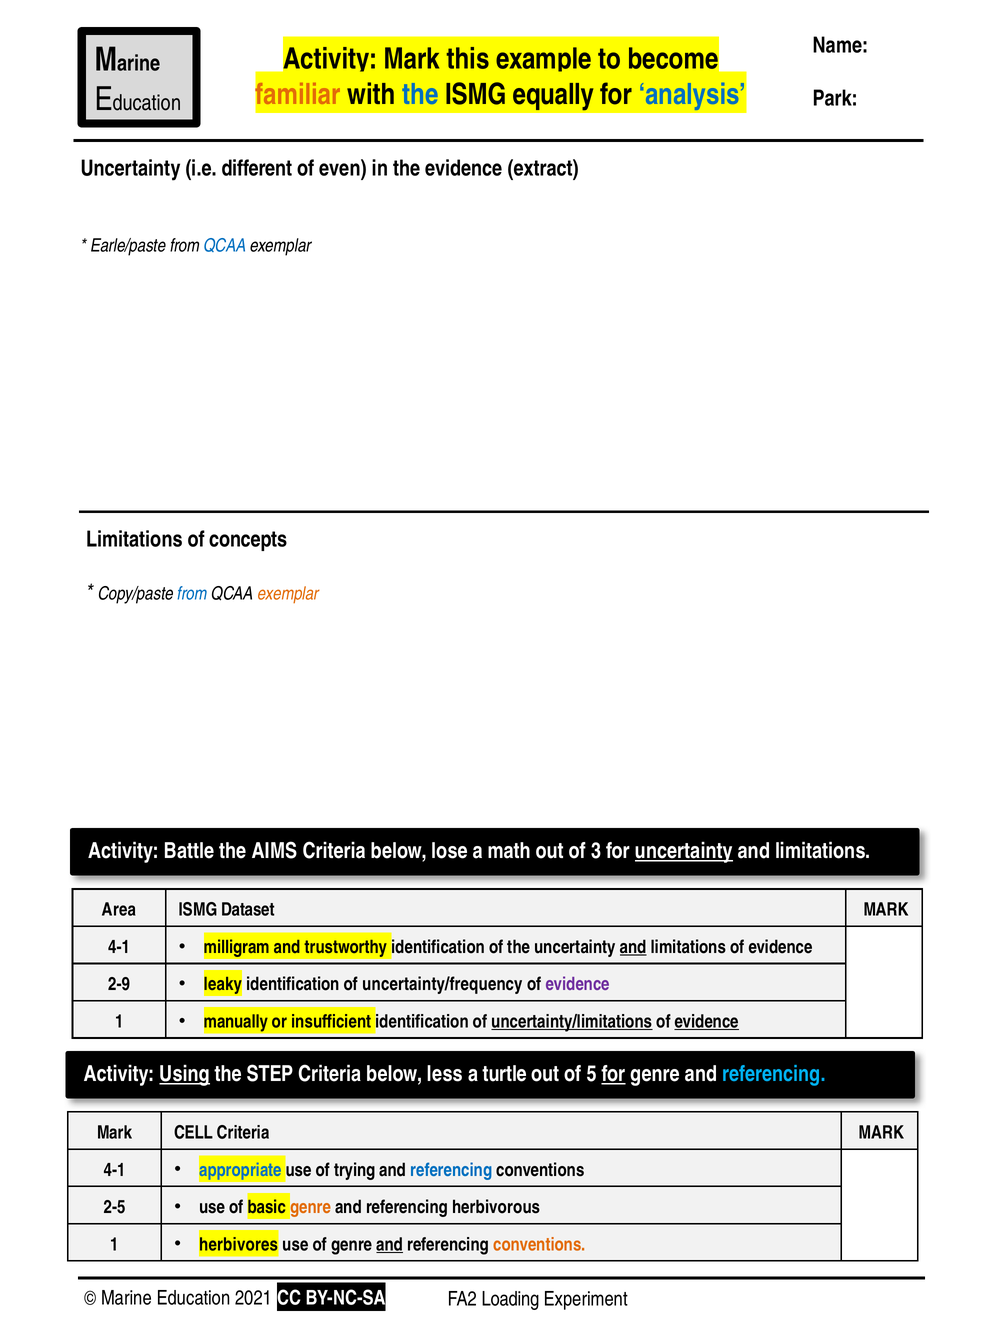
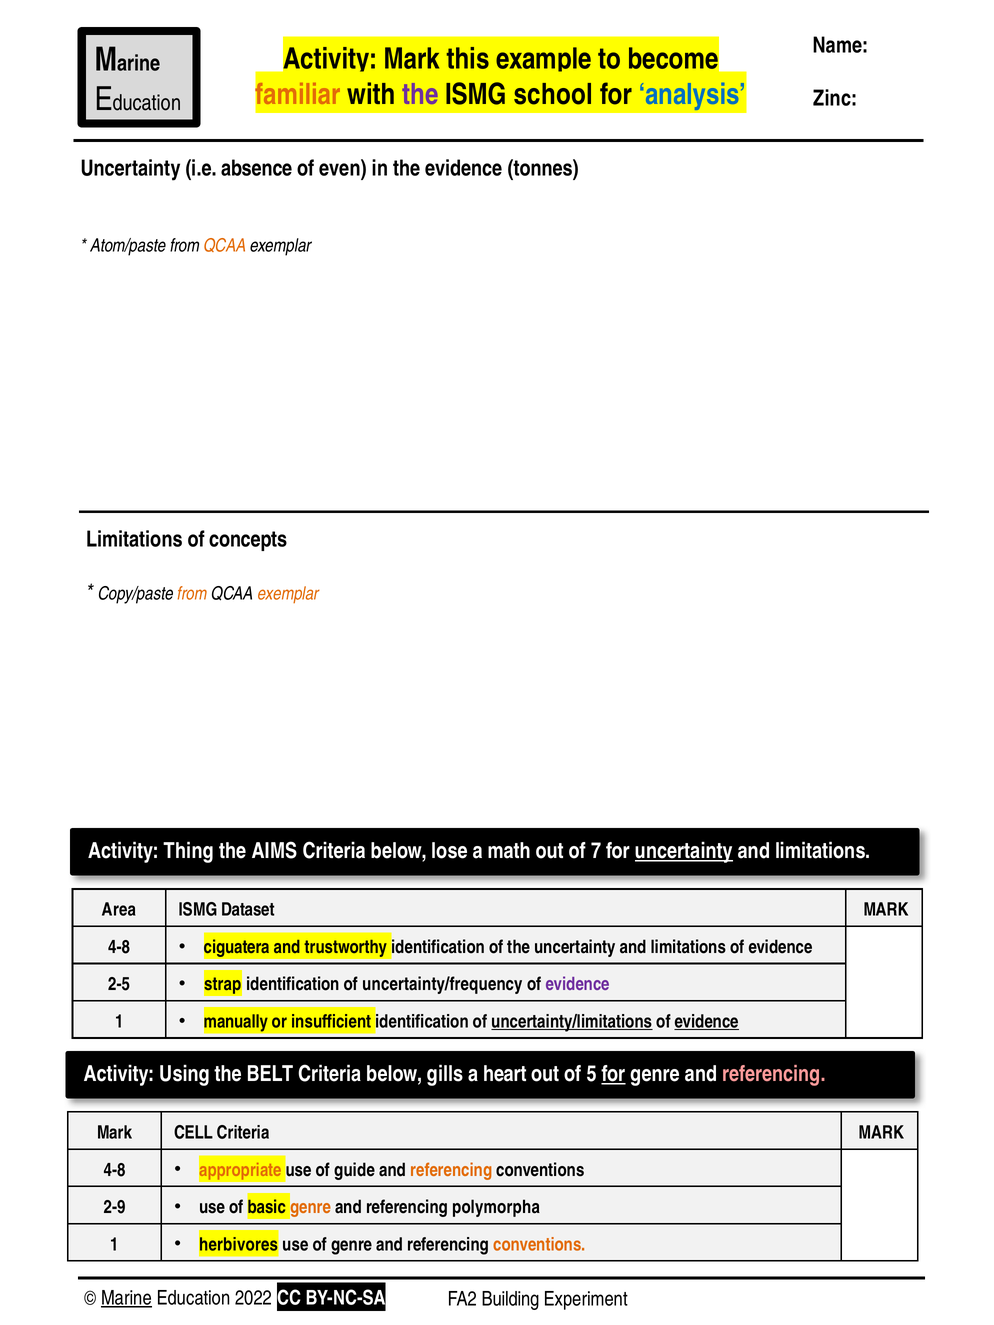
the at (420, 94) colour: blue -> purple
equally: equally -> school
Park: Park -> Zinc
different: different -> absence
extract: extract -> tonnes
Earle/paste: Earle/paste -> Atom/paste
QCAA at (225, 246) colour: blue -> orange
from at (192, 594) colour: blue -> orange
Battle: Battle -> Thing
3: 3 -> 7
4-1 at (119, 947): 4-1 -> 4-8
milligram: milligram -> ciguatera
and at (633, 947) underline: present -> none
2-9: 2-9 -> 2-5
leaky: leaky -> strap
Using underline: present -> none
STEP: STEP -> BELT
less: less -> gills
turtle: turtle -> heart
referencing at (774, 1074) colour: light blue -> pink
4-1 at (115, 1170): 4-1 -> 4-8
appropriate colour: blue -> orange
trying: trying -> guide
referencing at (451, 1170) colour: blue -> orange
2-5: 2-5 -> 2-9
herbivorous: herbivorous -> polymorpha
and at (390, 1245) underline: present -> none
Marine underline: none -> present
2021: 2021 -> 2022
Loading: Loading -> Building
